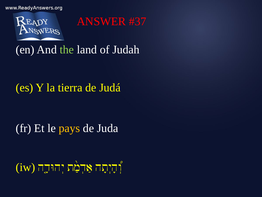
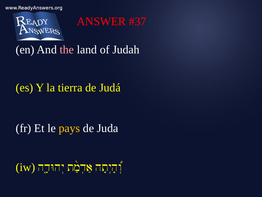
the colour: light green -> pink
